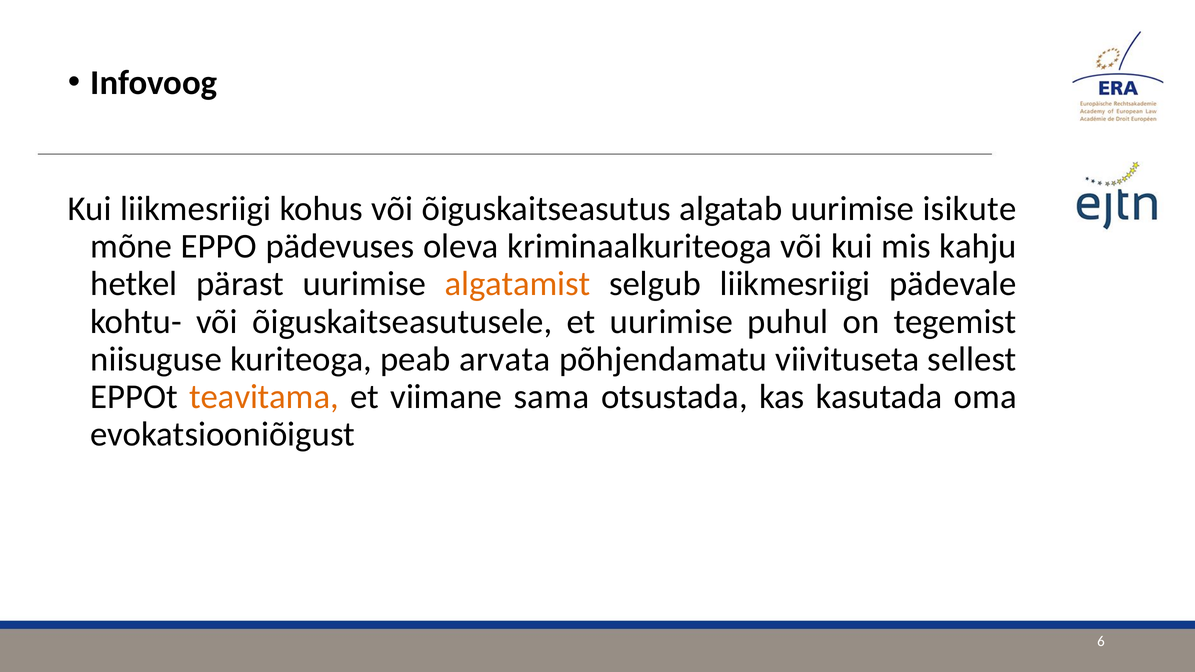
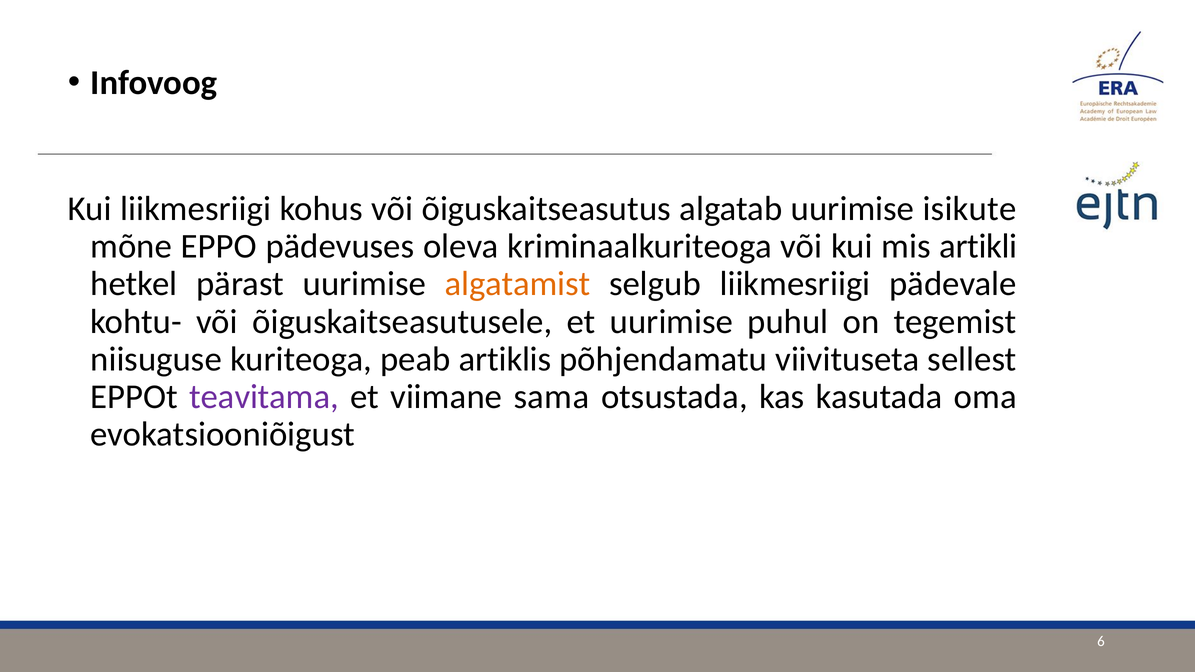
kahju: kahju -> artikli
arvata: arvata -> artiklis
teavitama colour: orange -> purple
